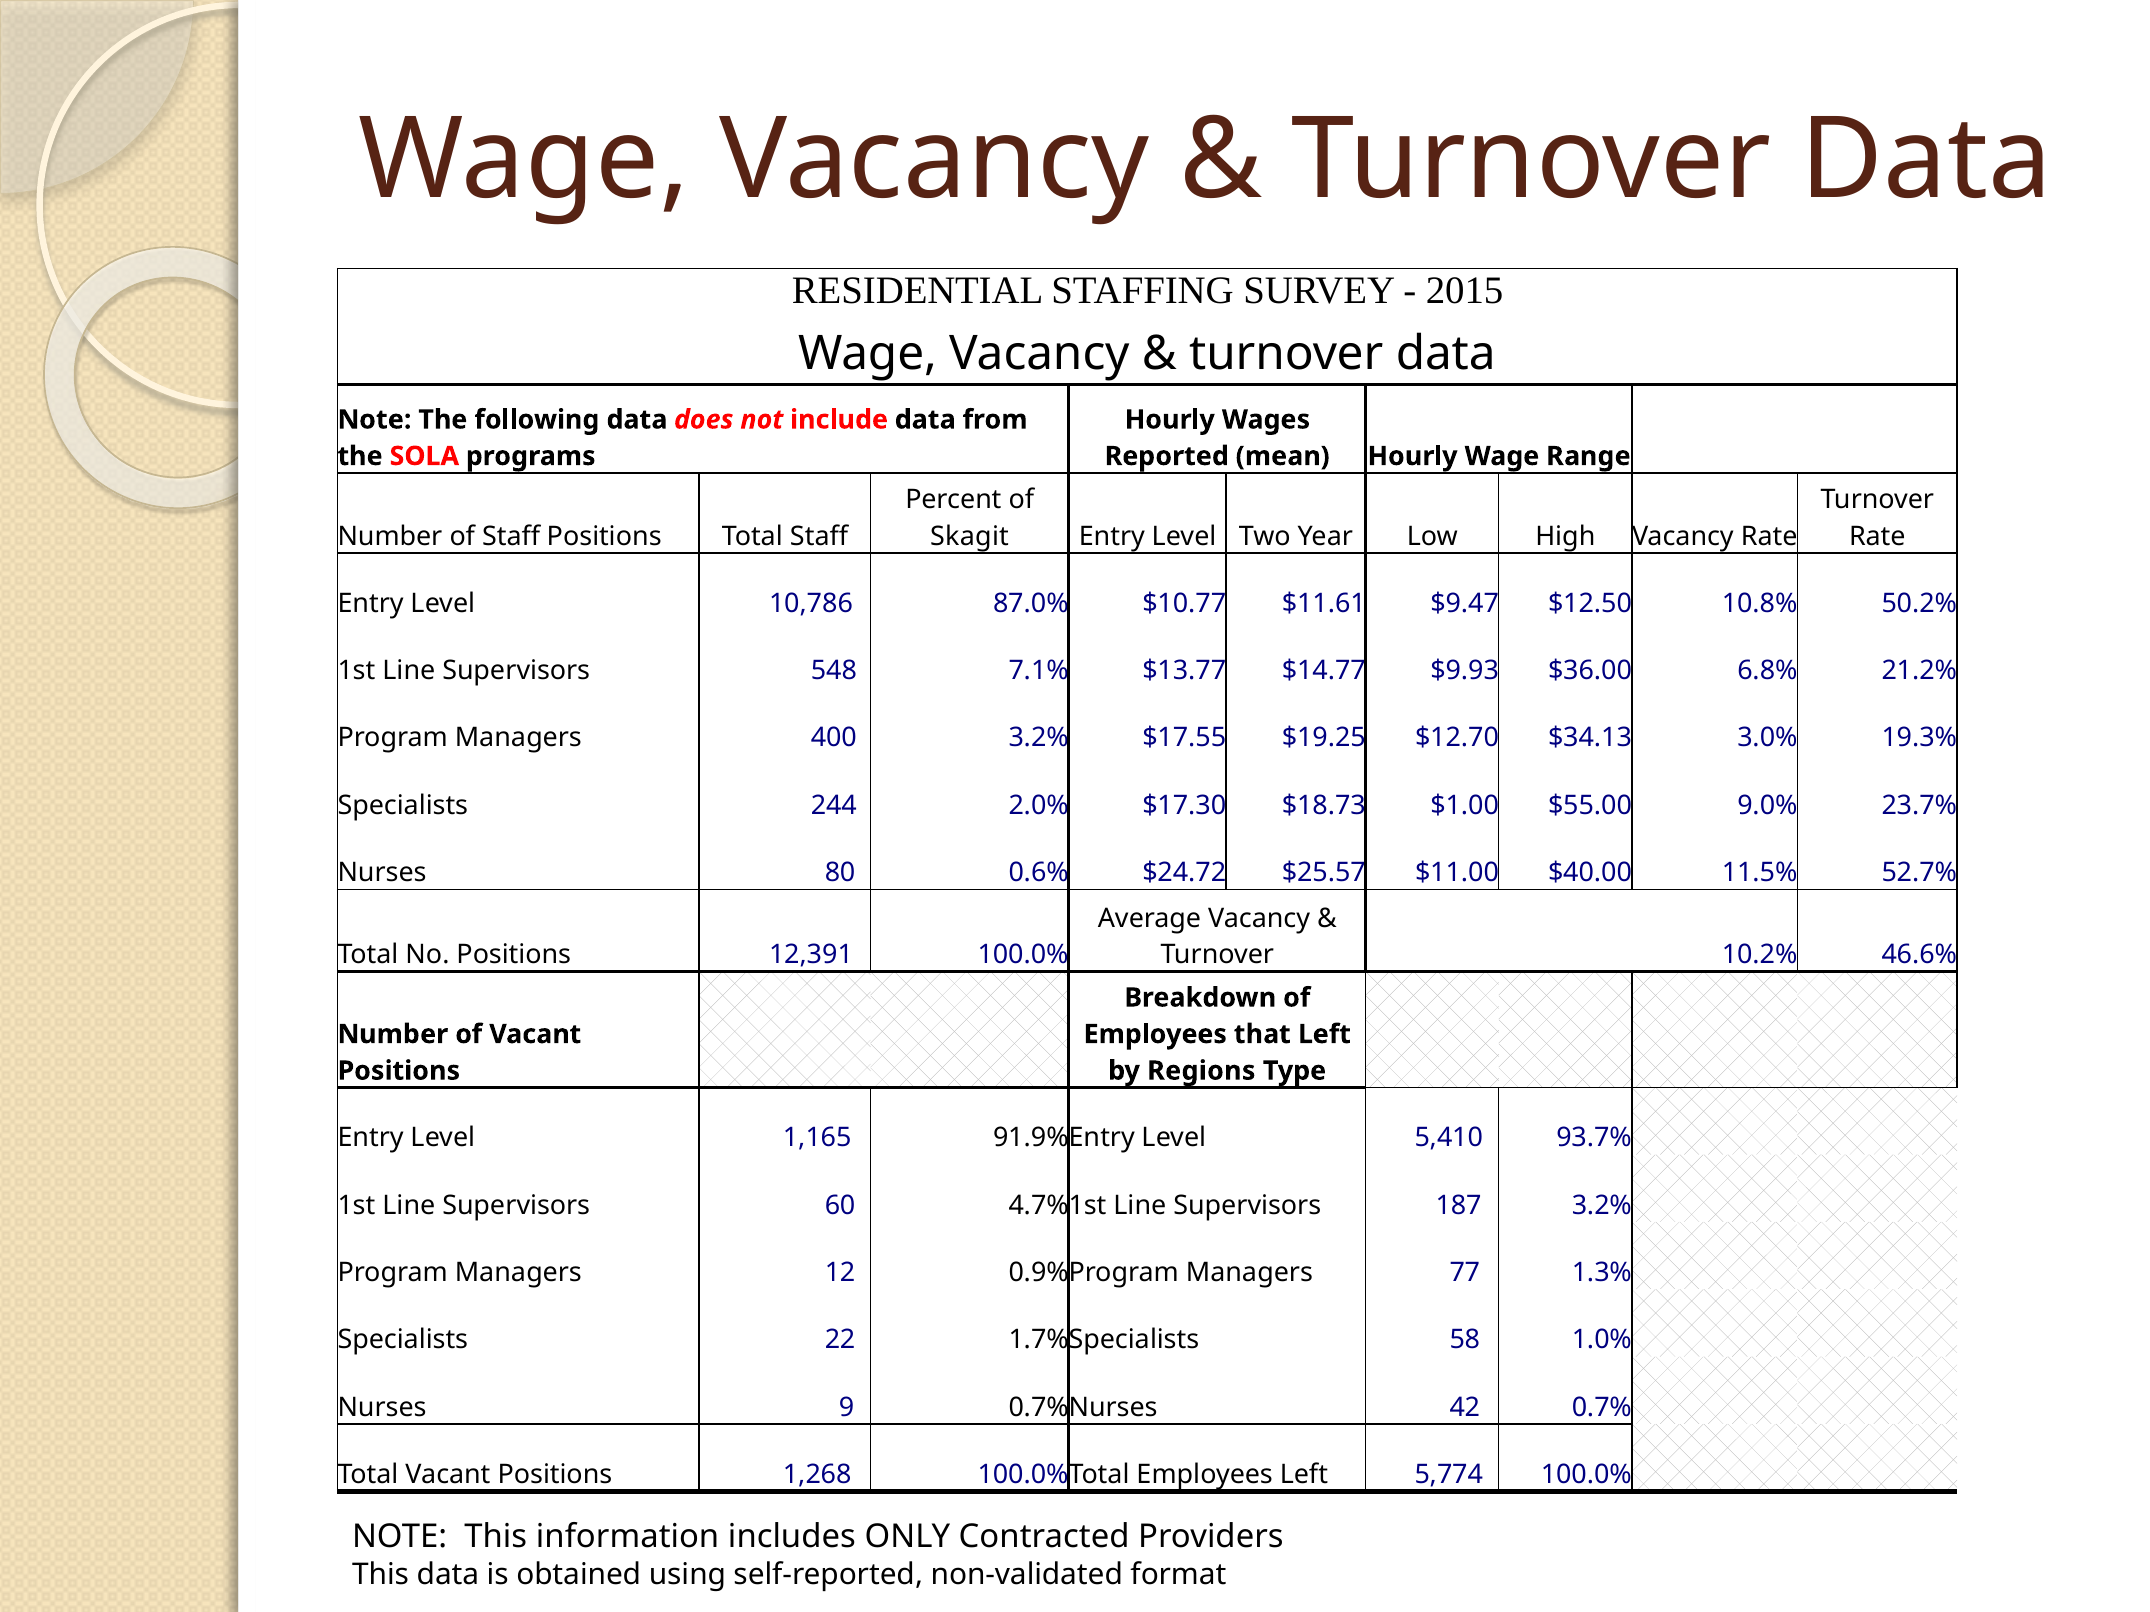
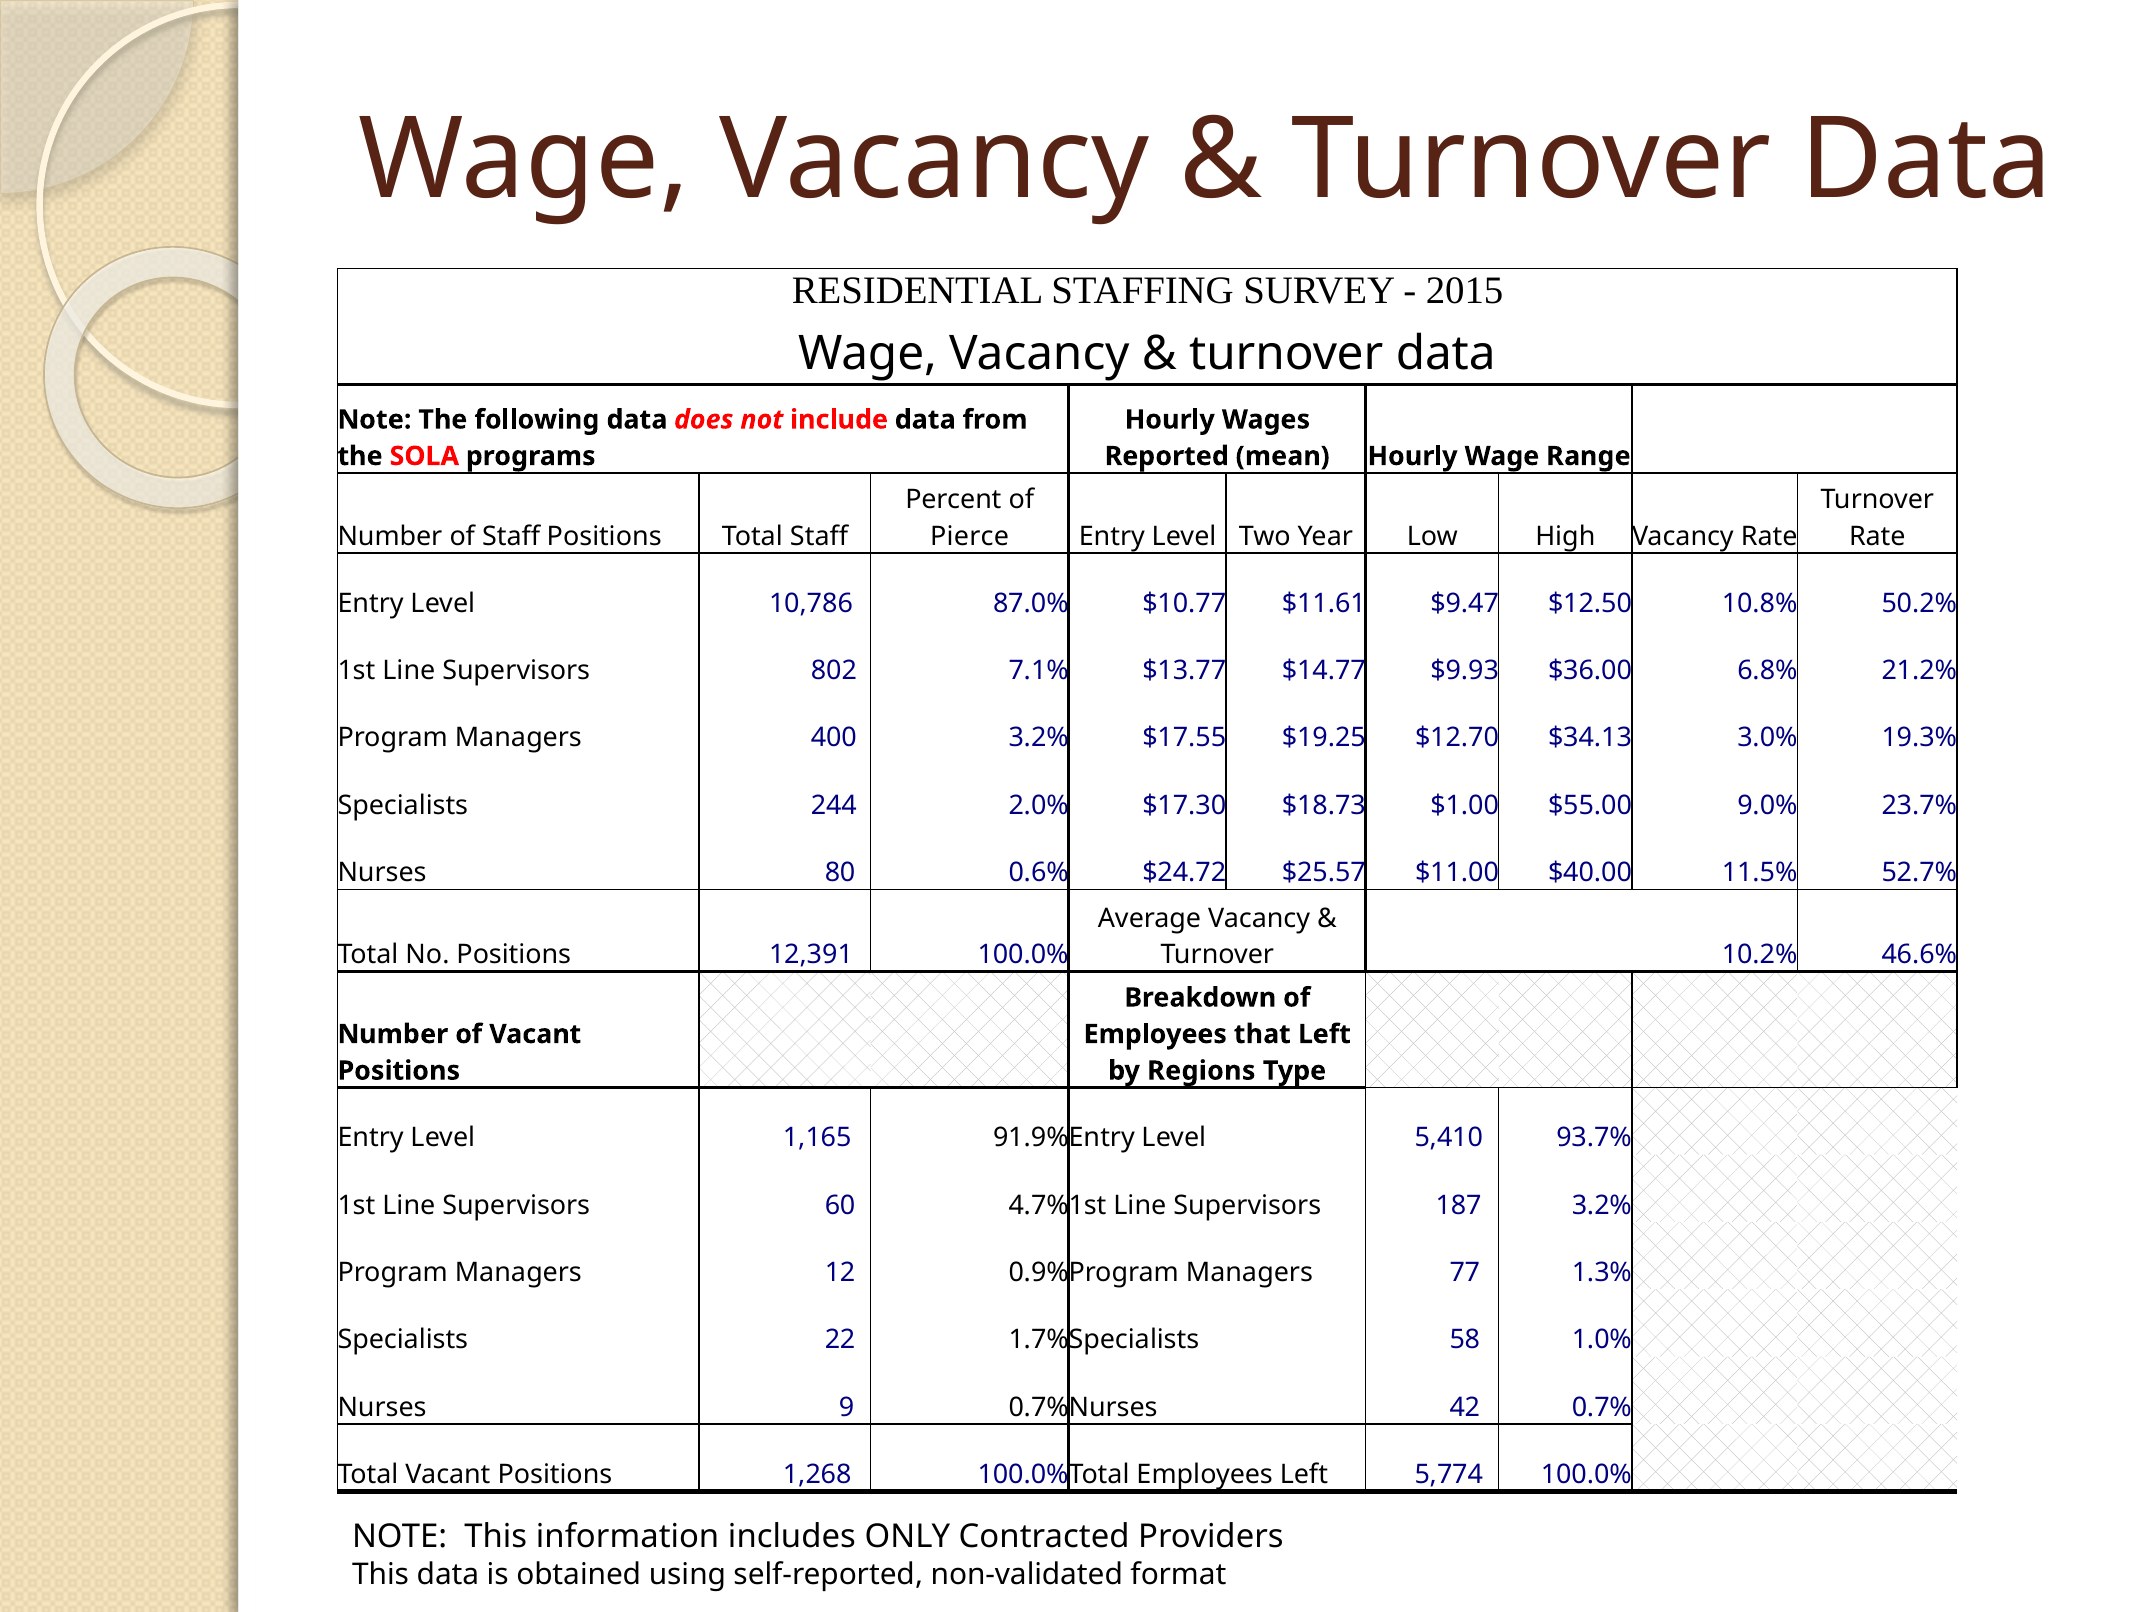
Skagit: Skagit -> Pierce
548: 548 -> 802
